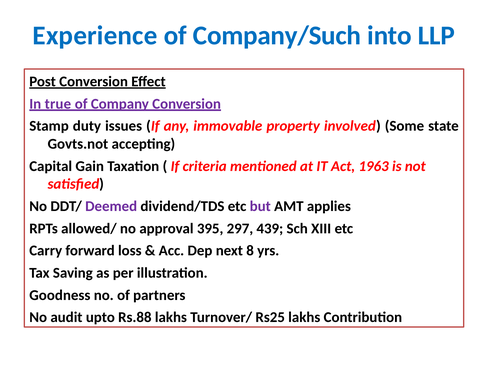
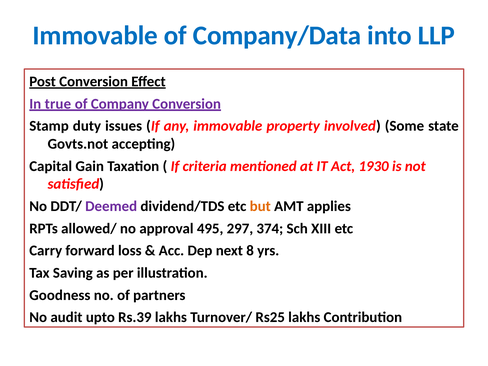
Experience at (95, 36): Experience -> Immovable
Company/Such: Company/Such -> Company/Data
1963: 1963 -> 1930
but colour: purple -> orange
395: 395 -> 495
439: 439 -> 374
Rs.88: Rs.88 -> Rs.39
